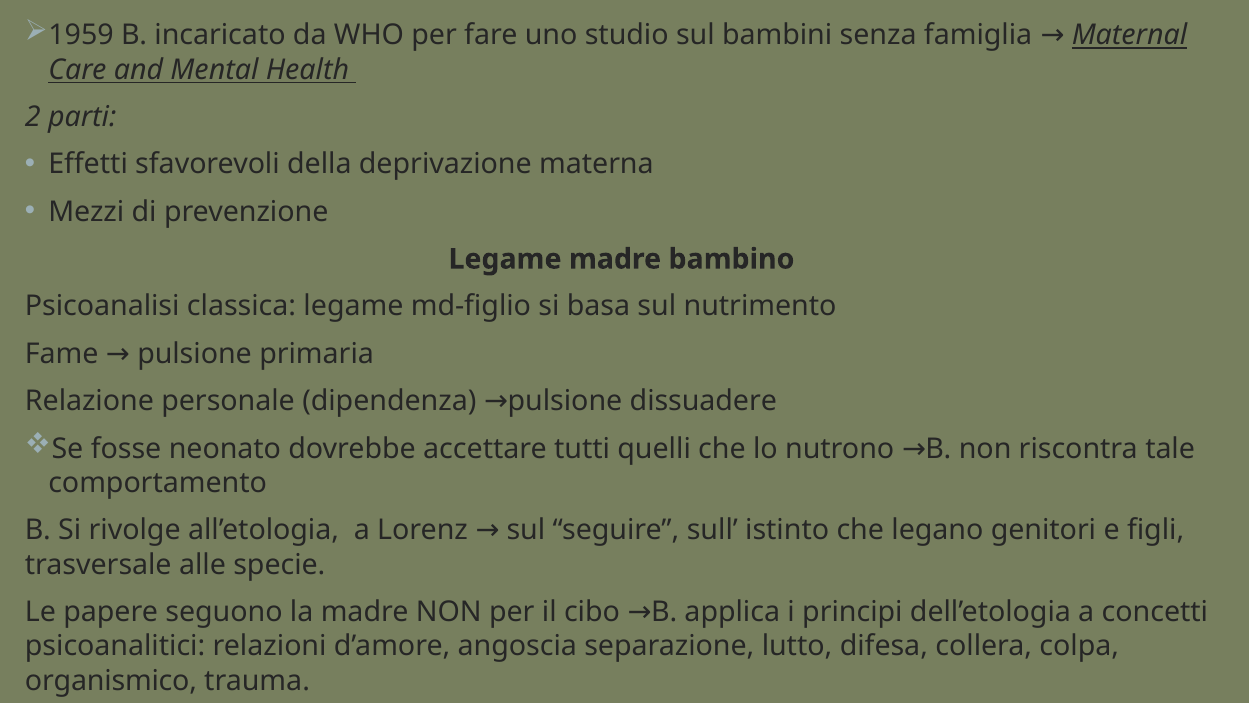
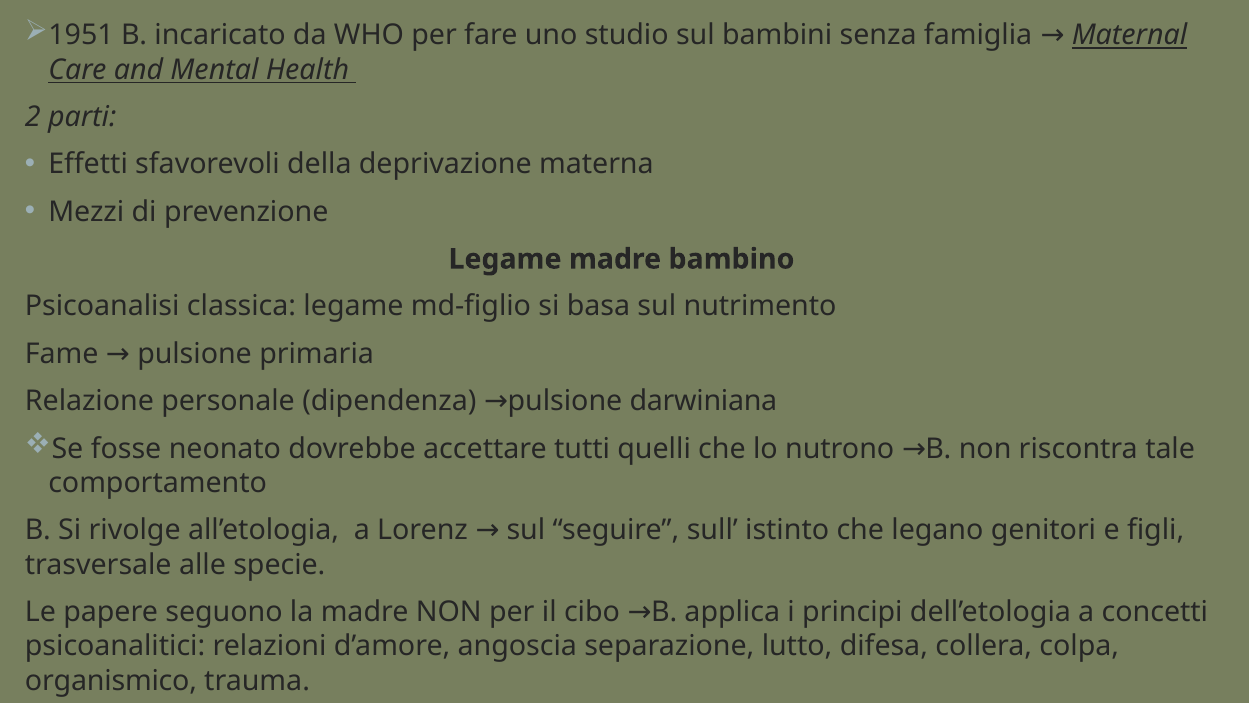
1959: 1959 -> 1951
dissuadere: dissuadere -> darwiniana
